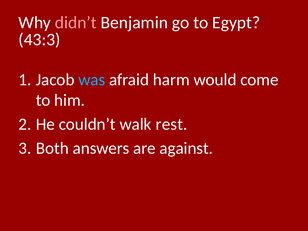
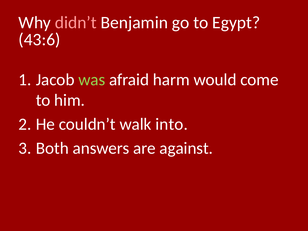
43:3: 43:3 -> 43:6
was colour: light blue -> light green
rest: rest -> into
